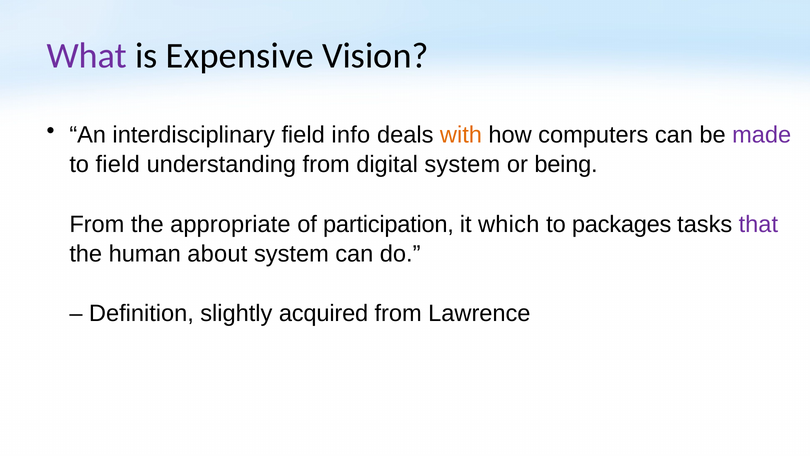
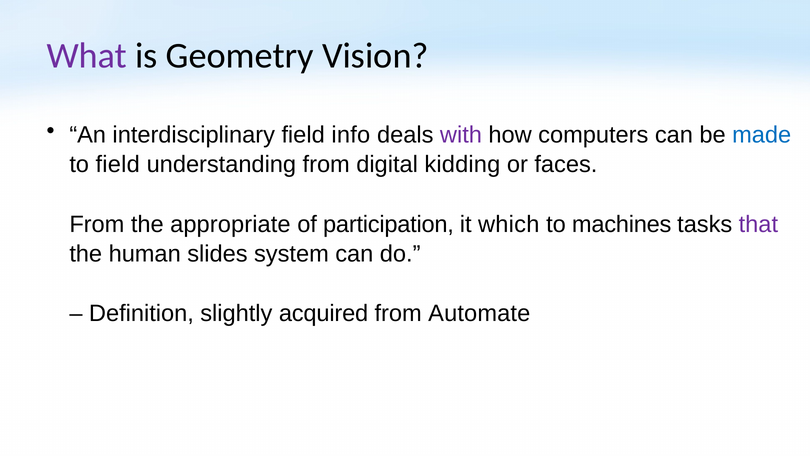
Expensive: Expensive -> Geometry
with colour: orange -> purple
made colour: purple -> blue
digital system: system -> kidding
being: being -> faces
packages: packages -> machines
about: about -> slides
Lawrence: Lawrence -> Automate
